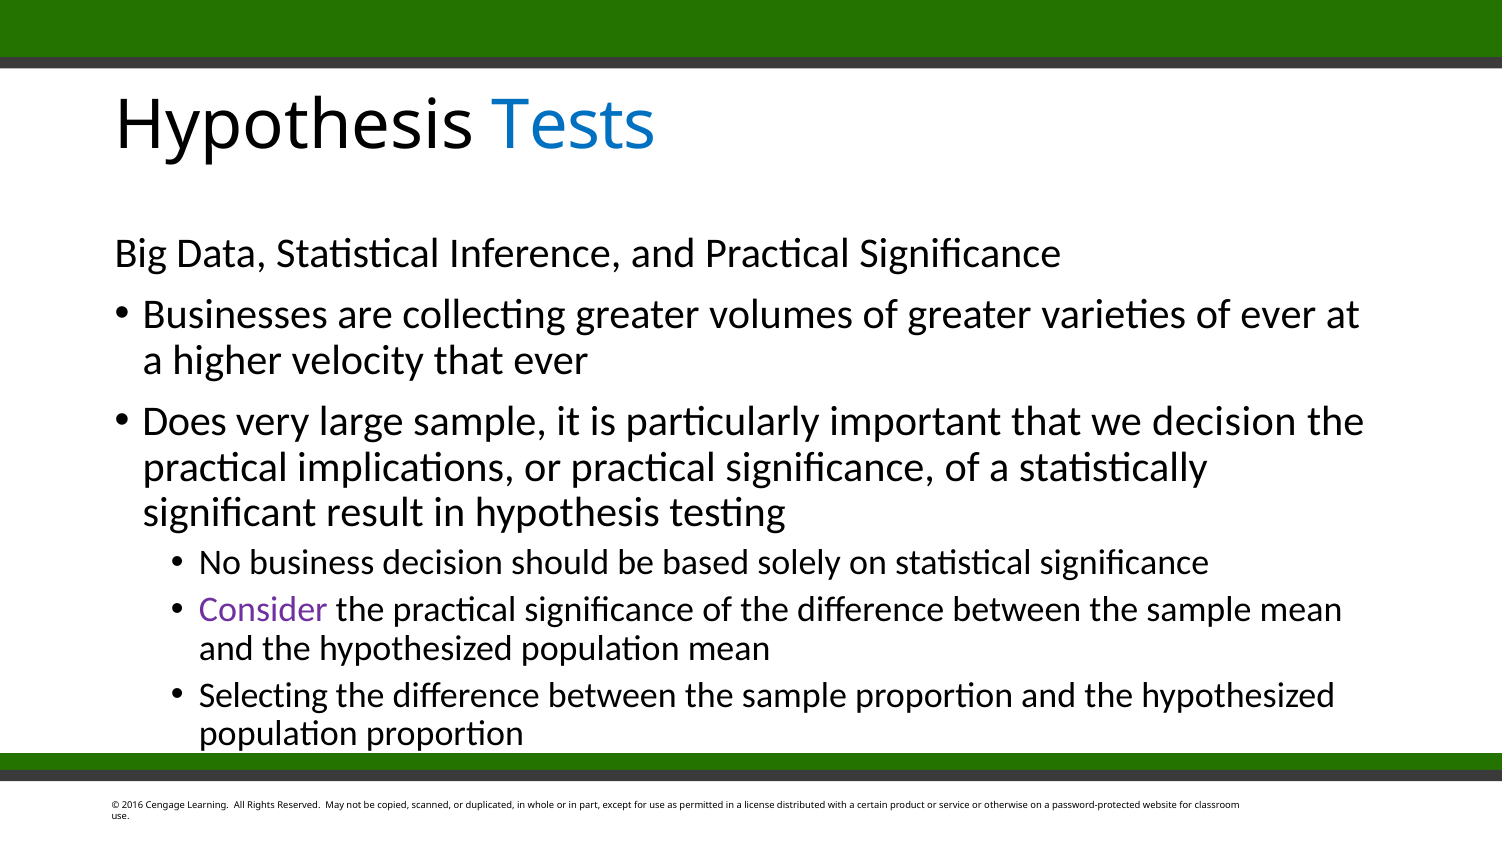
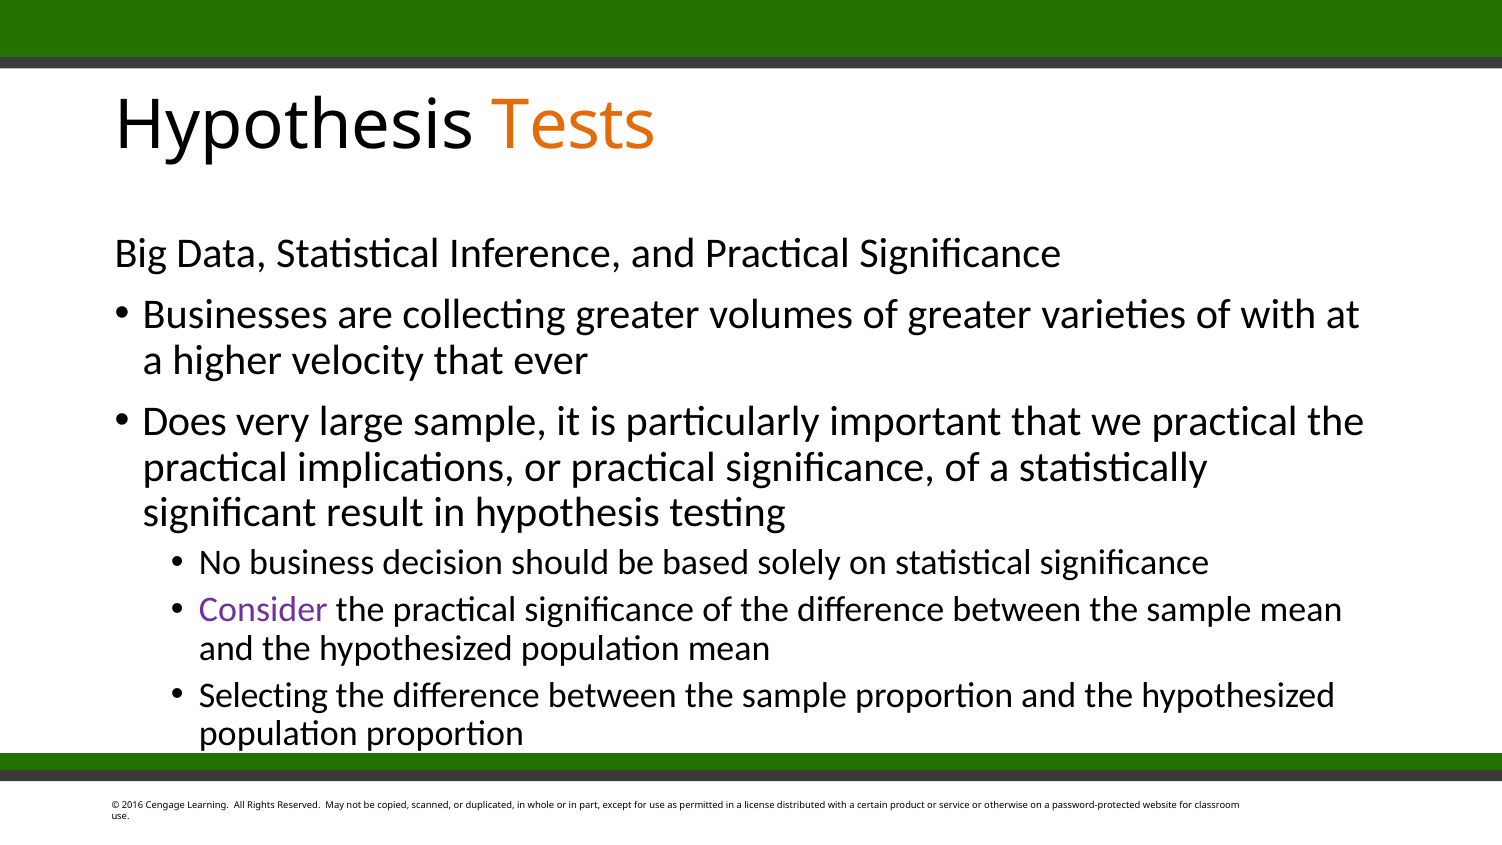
Tests colour: blue -> orange
of ever: ever -> with
we decision: decision -> practical
